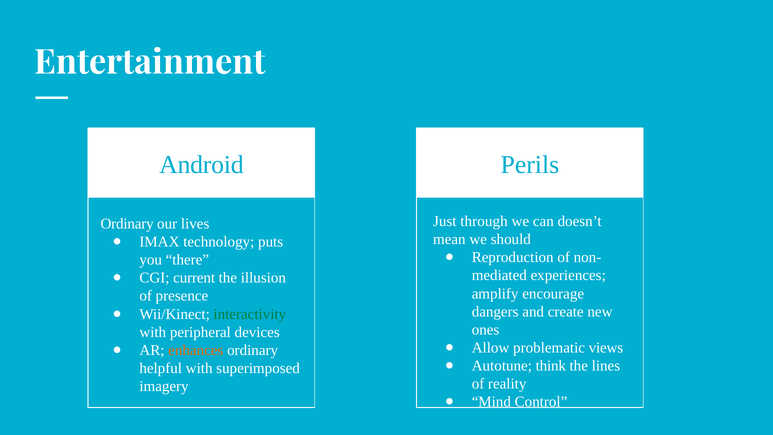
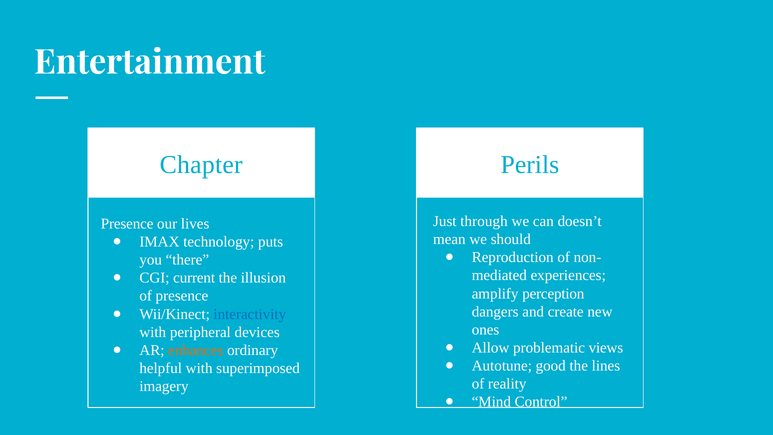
Android: Android -> Chapter
Ordinary at (127, 224): Ordinary -> Presence
encourage: encourage -> perception
interactivity colour: green -> blue
think: think -> good
